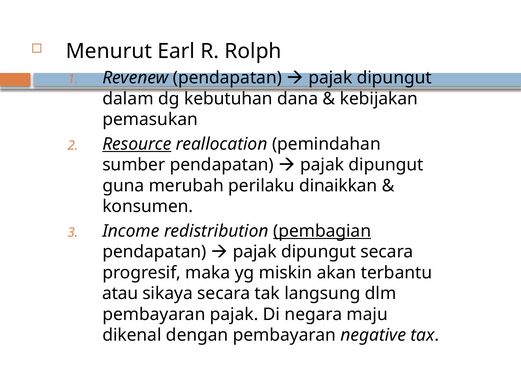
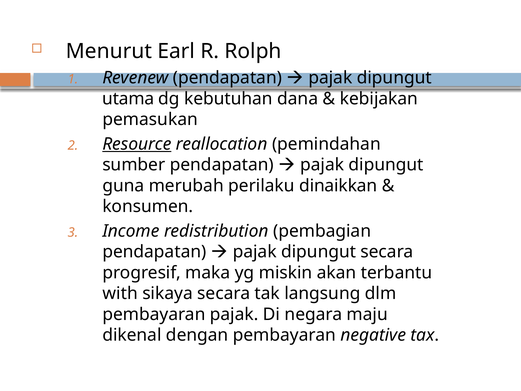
dalam: dalam -> utama
pembagian underline: present -> none
atau: atau -> with
